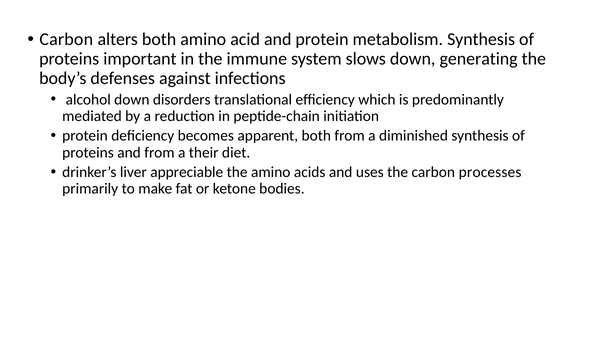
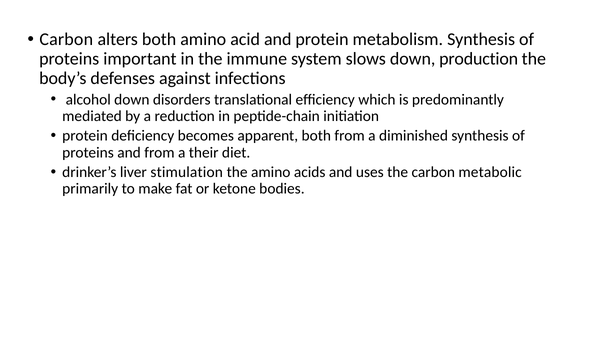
generating: generating -> production
appreciable: appreciable -> stimulation
processes: processes -> metabolic
